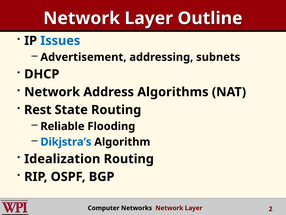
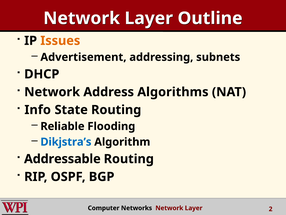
Issues colour: blue -> orange
Rest: Rest -> Info
Idealization: Idealization -> Addressable
